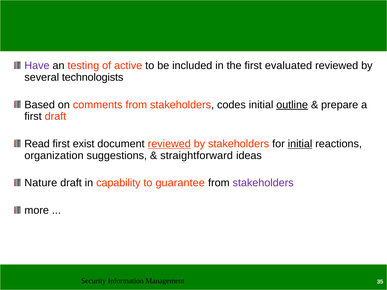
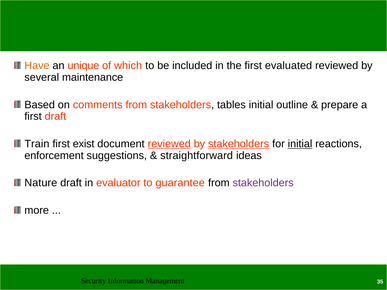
Have colour: purple -> orange
testing: testing -> unique
active: active -> which
technologists: technologists -> maintenance
codes: codes -> tables
outline underline: present -> none
Read: Read -> Train
stakeholders at (239, 144) underline: none -> present
organization: organization -> enforcement
capability: capability -> evaluator
